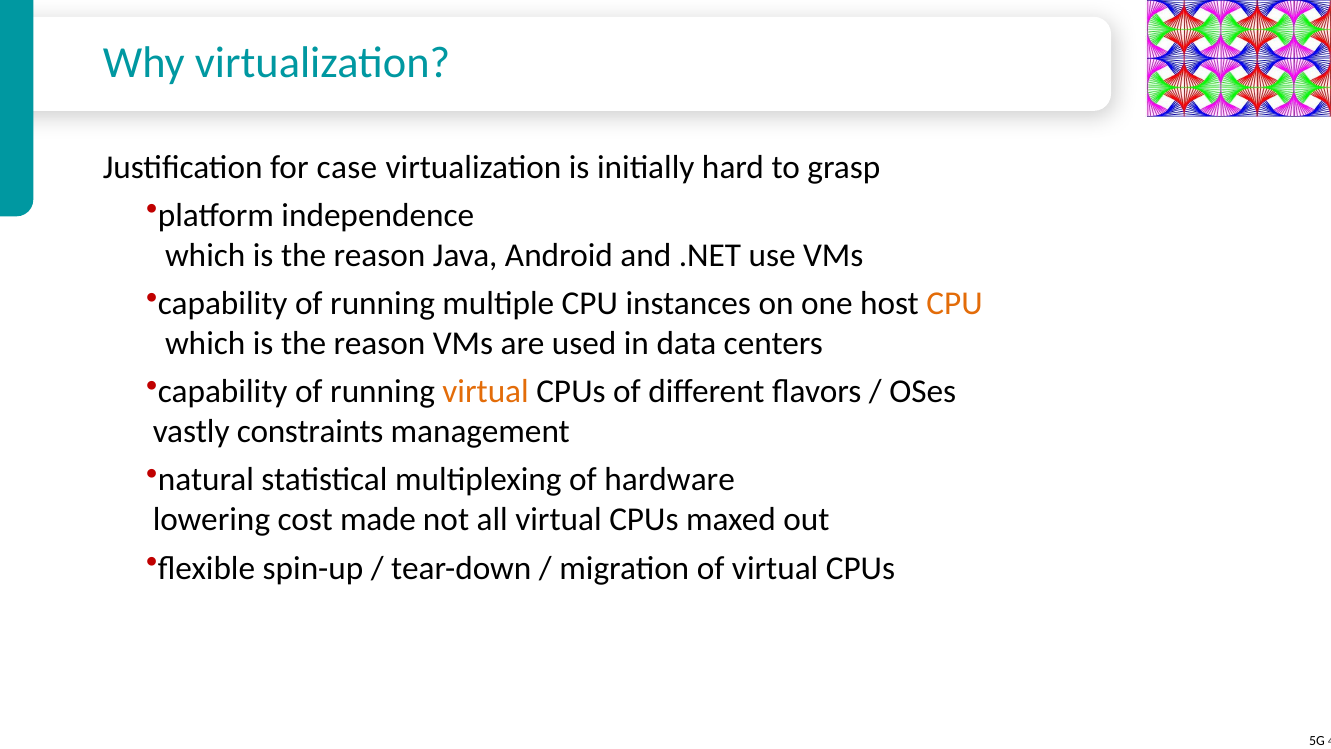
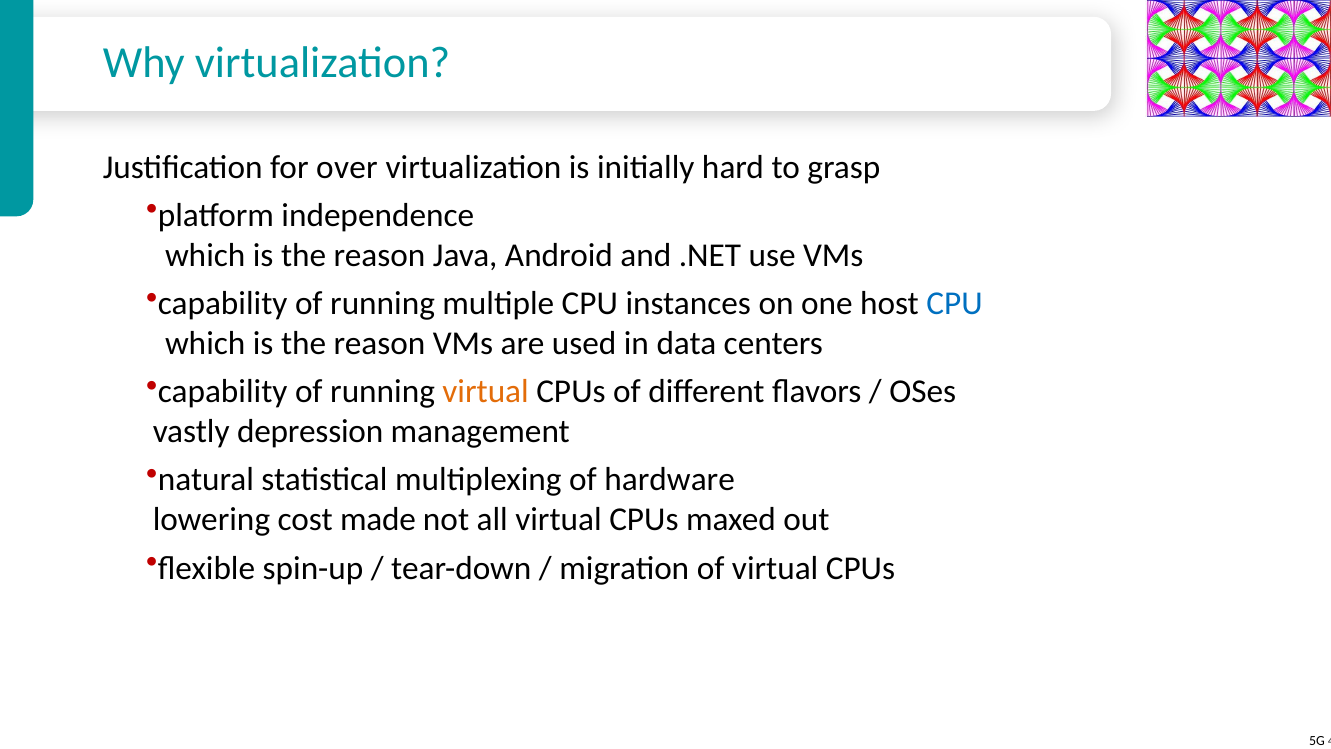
case: case -> over
CPU at (955, 303) colour: orange -> blue
constraints: constraints -> depression
